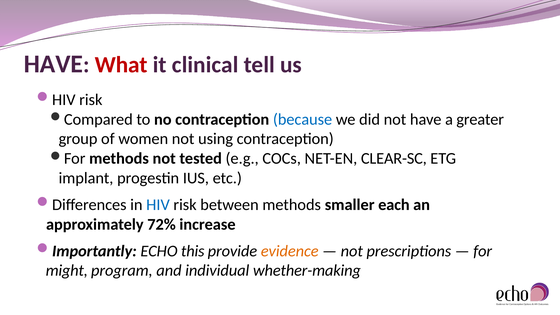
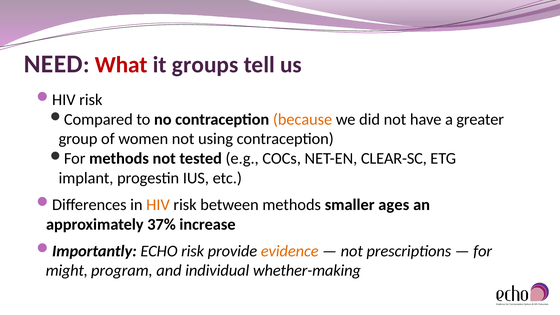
HAVE at (53, 64): HAVE -> NEED
clinical: clinical -> groups
because colour: blue -> orange
HIV at (158, 205) colour: blue -> orange
each: each -> ages
72%: 72% -> 37%
ECHO this: this -> risk
